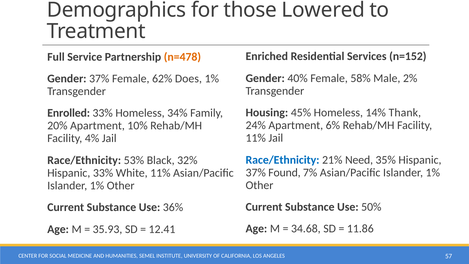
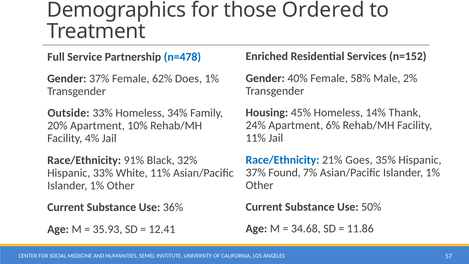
Lowered: Lowered -> Ordered
n=478 colour: orange -> blue
Enrolled: Enrolled -> Outside
Need: Need -> Goes
53%: 53% -> 91%
